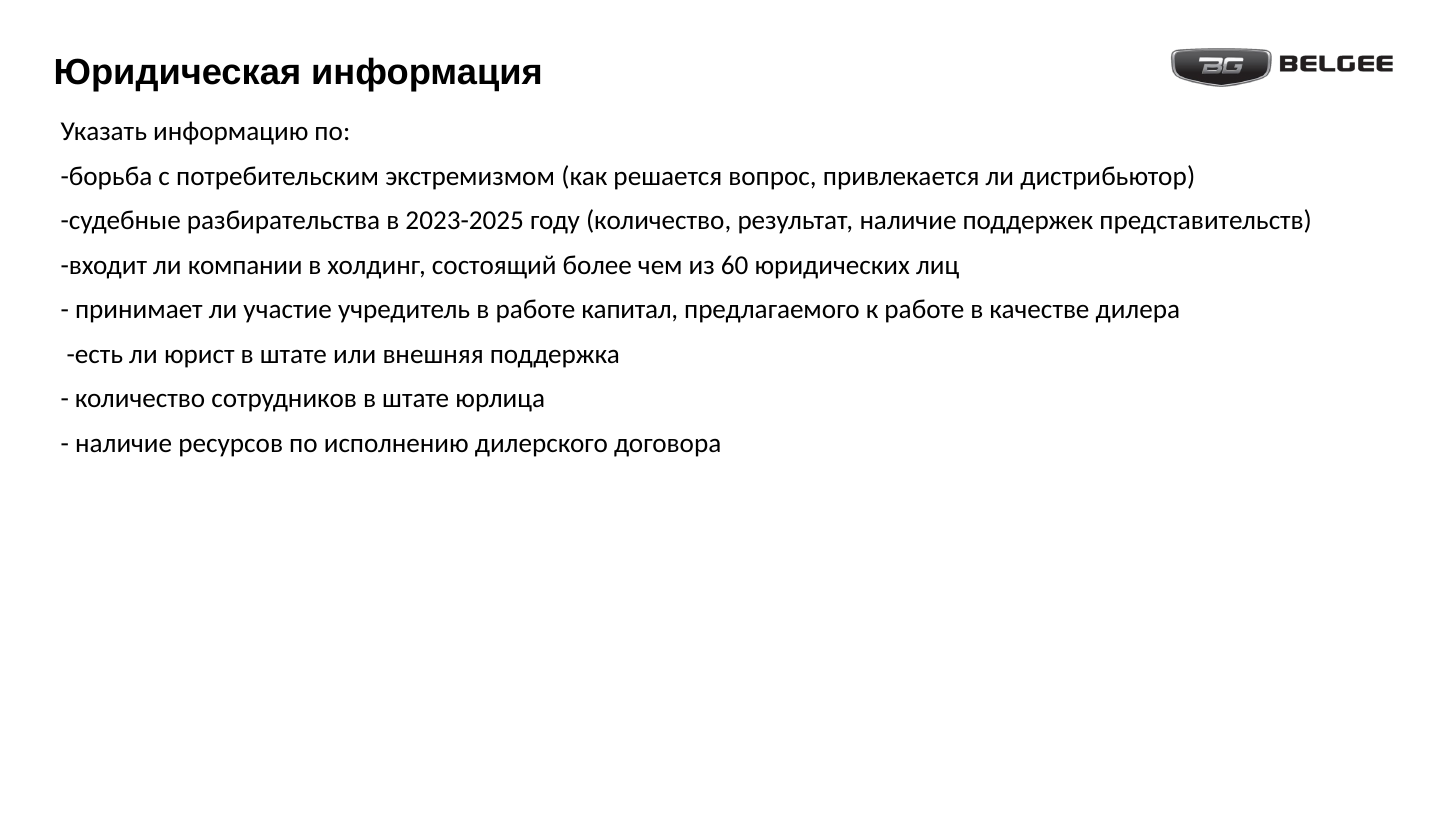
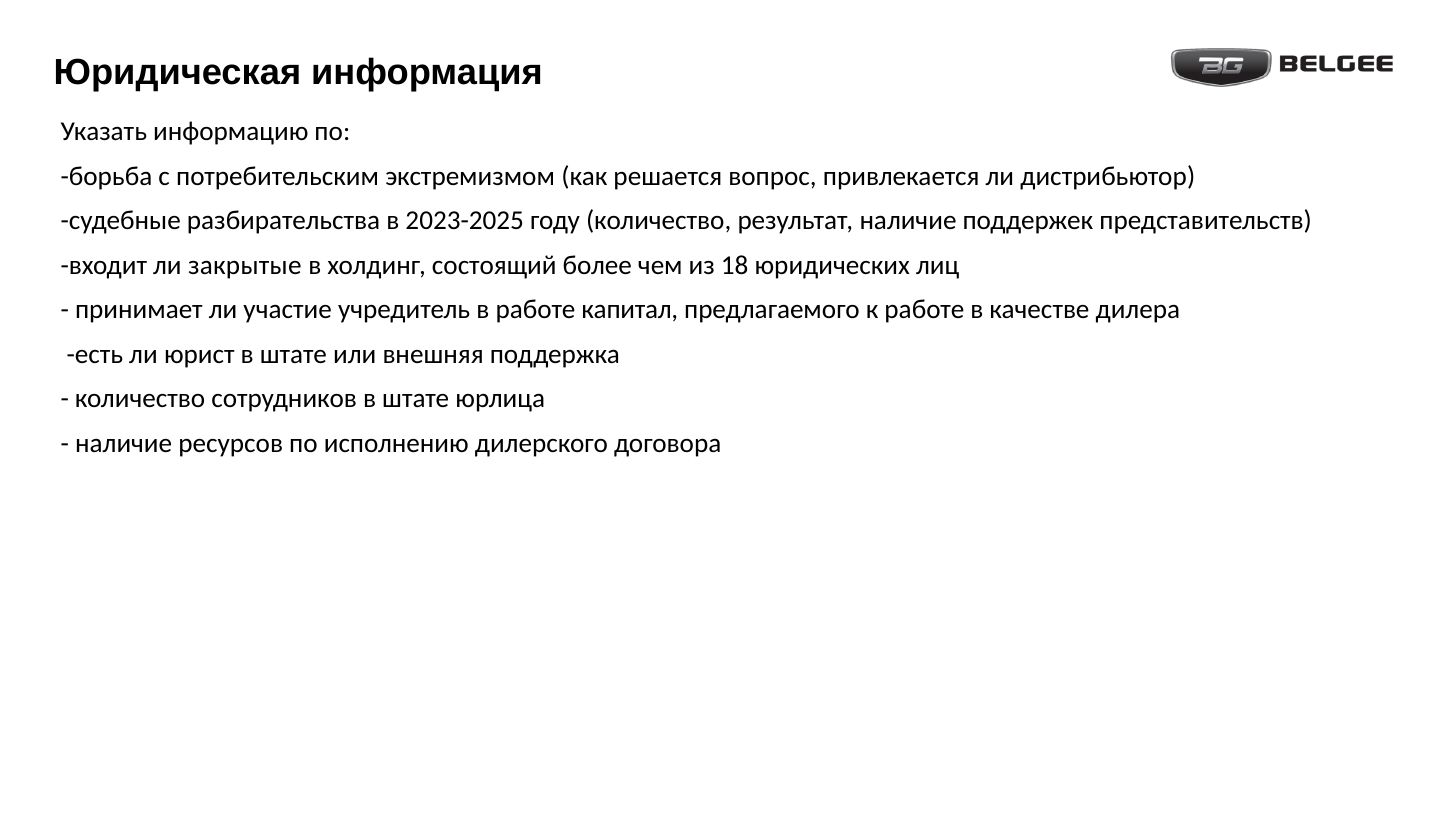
компании: компании -> закрытые
60: 60 -> 18
